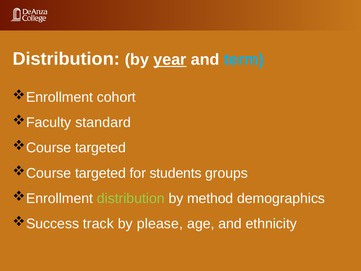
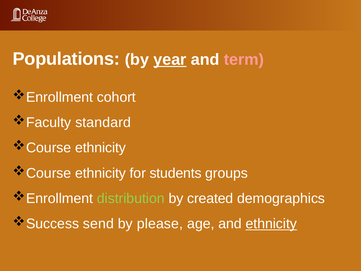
Distribution at (66, 59): Distribution -> Populations
term colour: light blue -> pink
targeted at (101, 148): targeted -> ethnicity
targeted at (101, 173): targeted -> ethnicity
method: method -> created
track: track -> send
ethnicity at (271, 224) underline: none -> present
